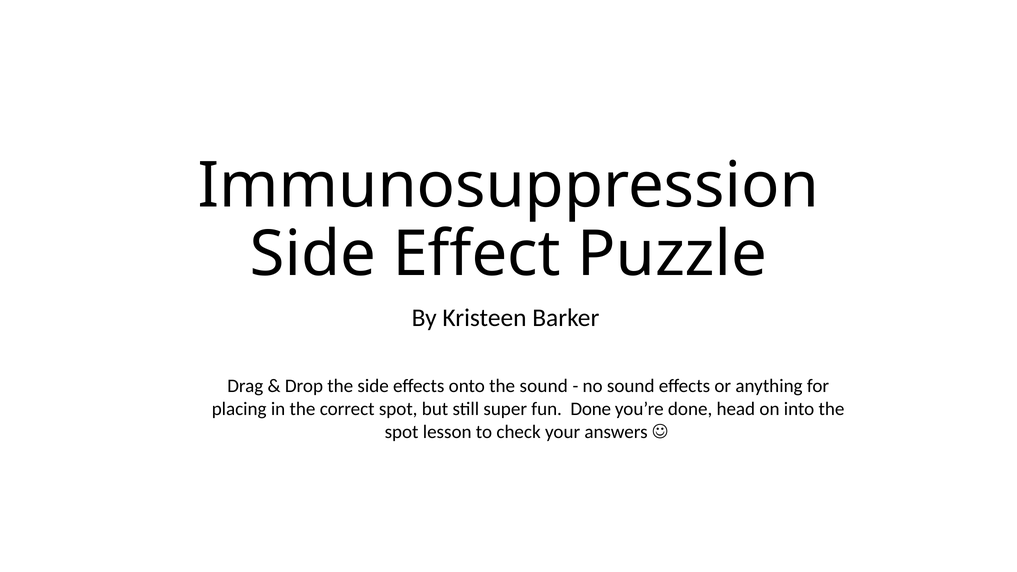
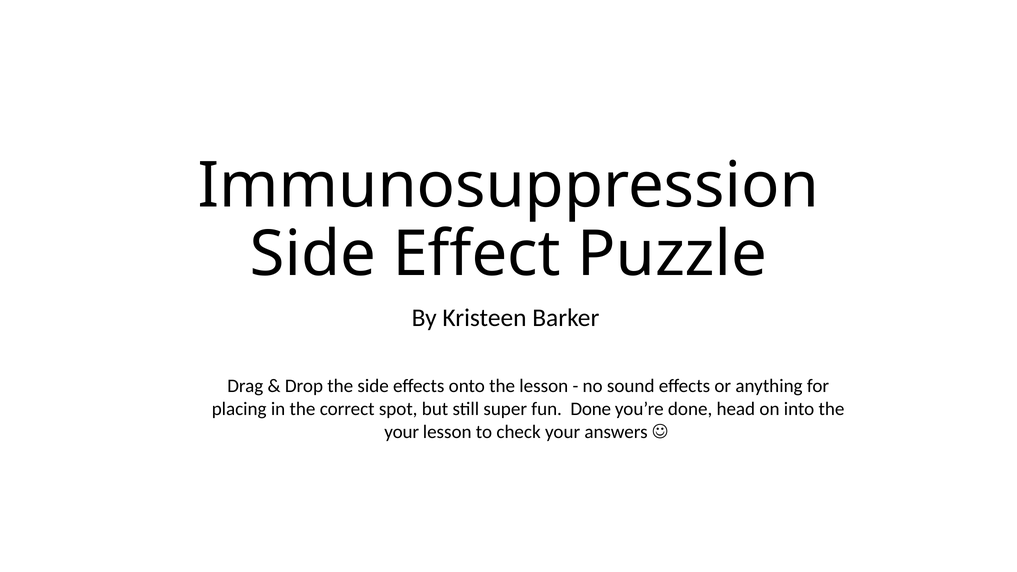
the sound: sound -> lesson
spot at (402, 432): spot -> your
